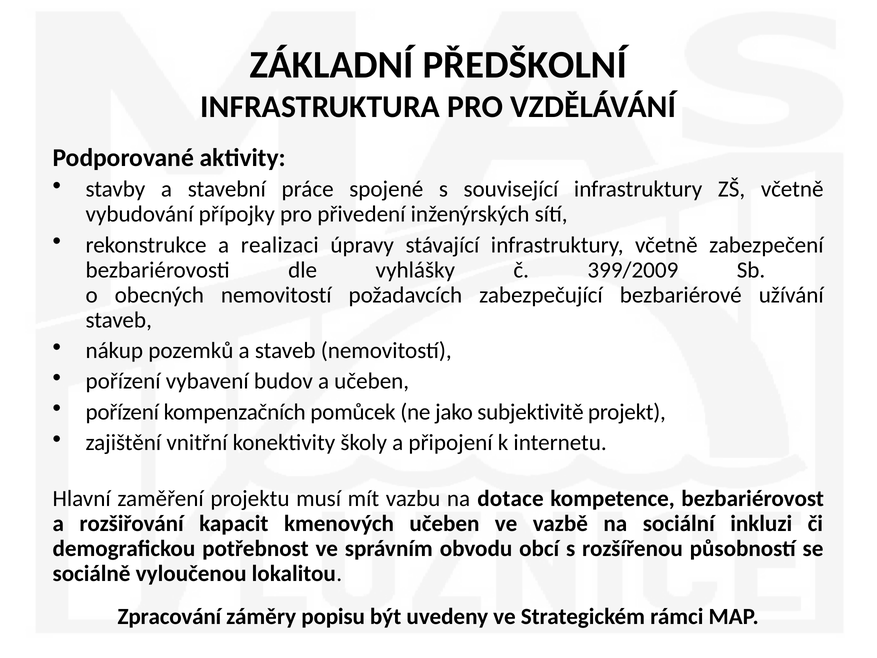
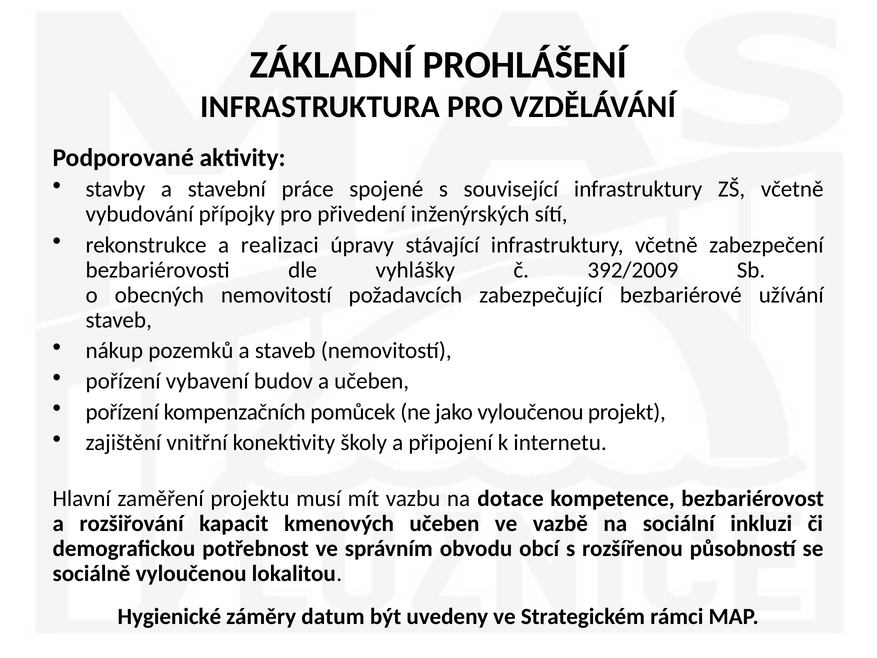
PŘEDŠKOLNÍ: PŘEDŠKOLNÍ -> PROHLÁŠENÍ
399/2009: 399/2009 -> 392/2009
jako subjektivitě: subjektivitě -> vyloučenou
Zpracování: Zpracování -> Hygienické
popisu: popisu -> datum
